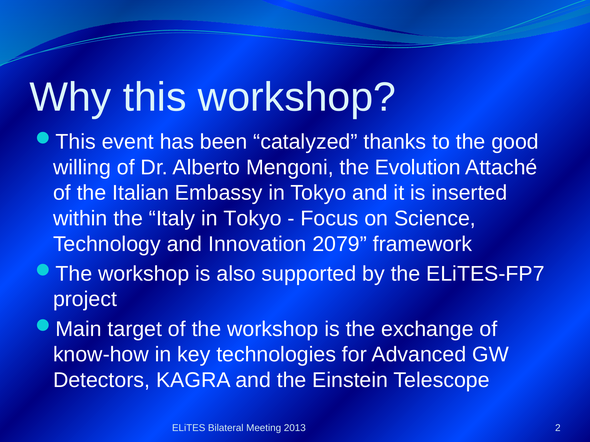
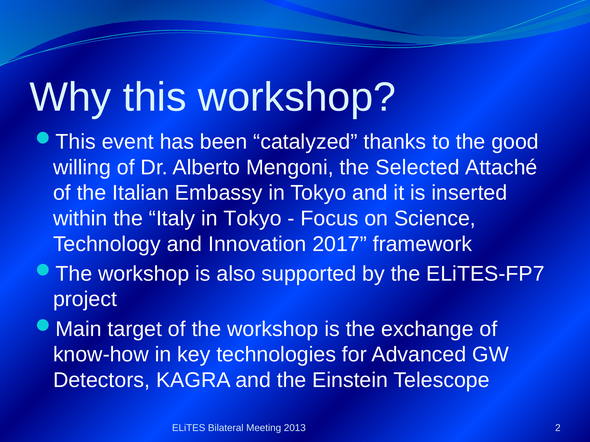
Evolution: Evolution -> Selected
2079: 2079 -> 2017
